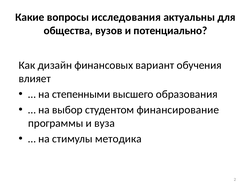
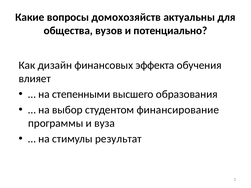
исследования: исследования -> домохозяйств
вариант: вариант -> эффекта
методика: методика -> результат
